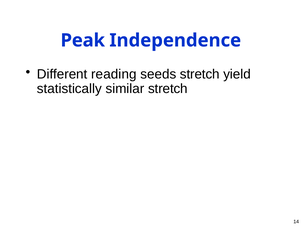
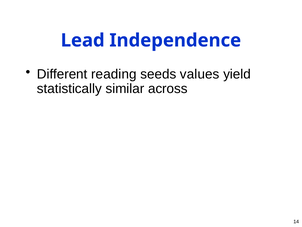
Peak: Peak -> Lead
seeds stretch: stretch -> values
similar stretch: stretch -> across
